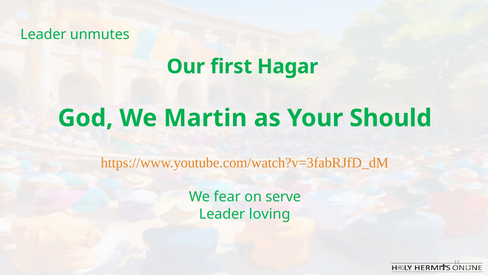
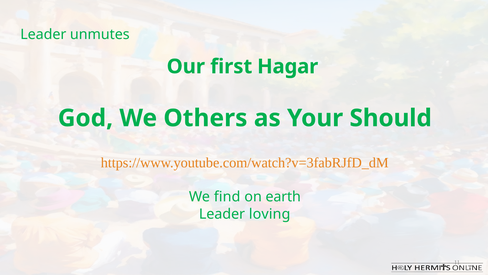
Martin: Martin -> Others
fear: fear -> find
serve: serve -> earth
